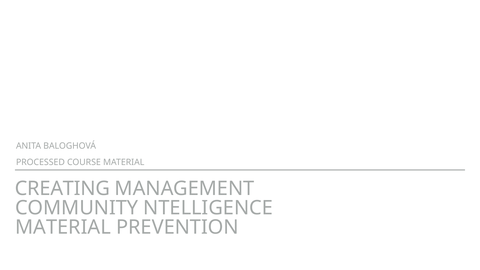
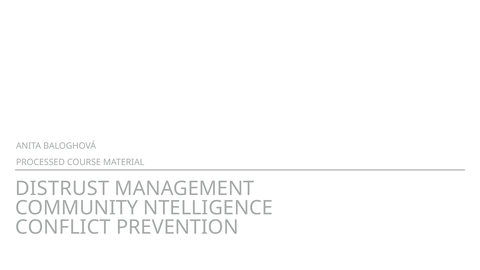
CREATING: CREATING -> DISTRUST
MATERIAL at (63, 227): MATERIAL -> CONFLICT
